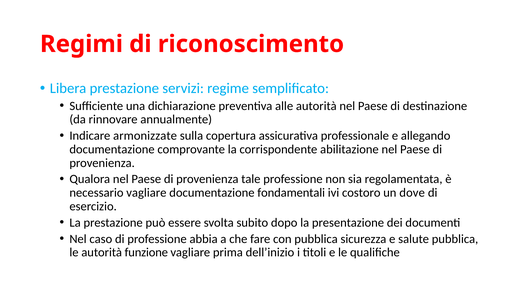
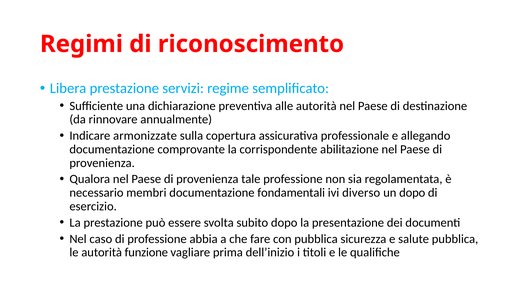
necessario vagliare: vagliare -> membri
costoro: costoro -> diverso
un dove: dove -> dopo
